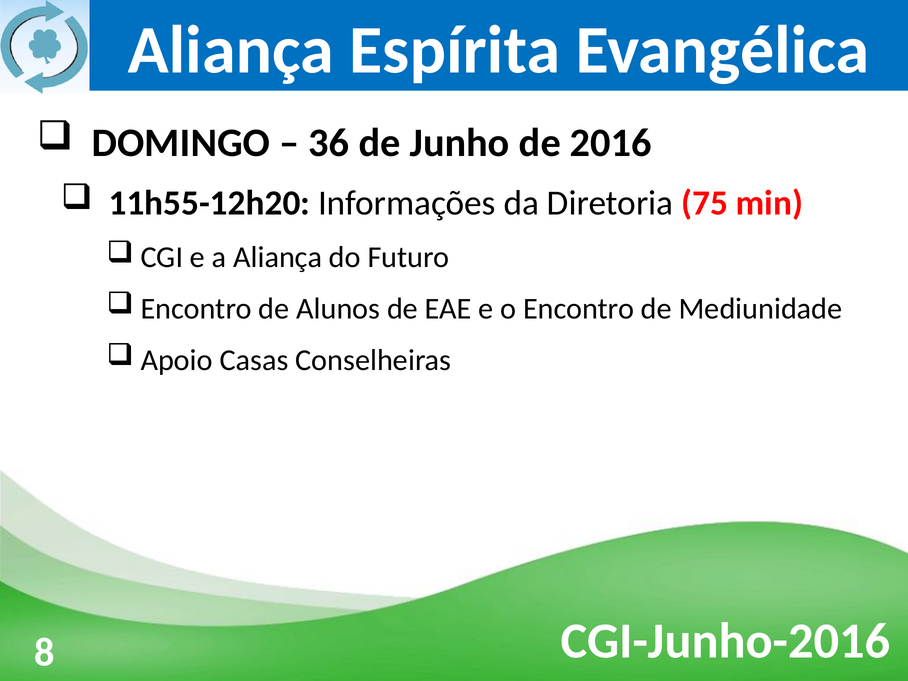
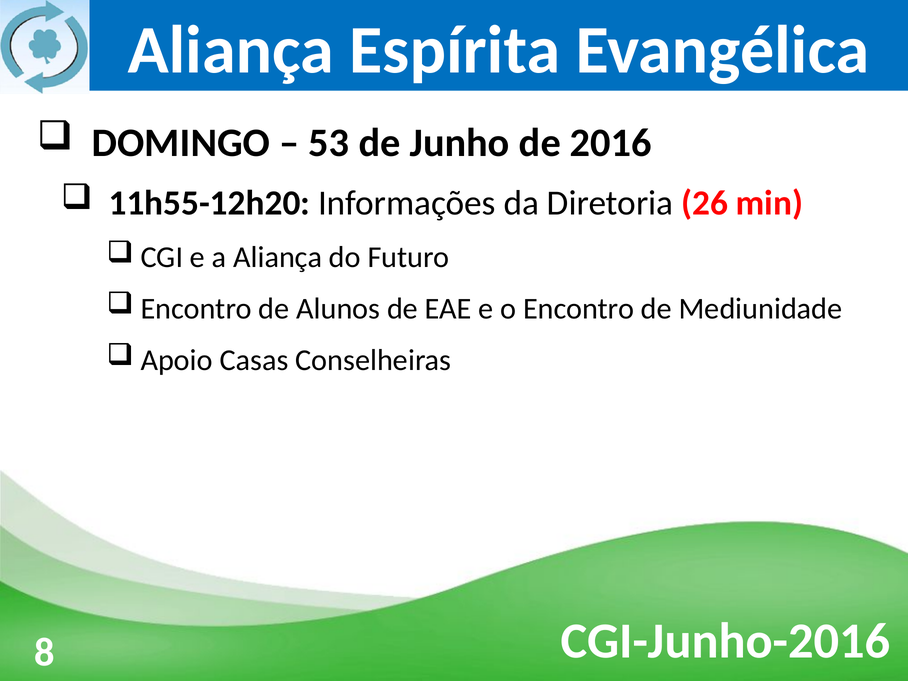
36: 36 -> 53
75: 75 -> 26
